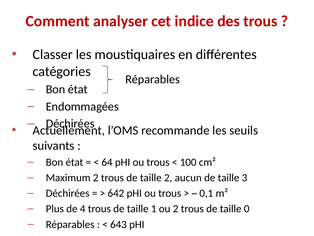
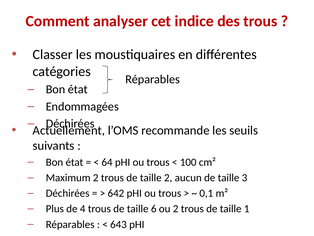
1: 1 -> 6
0: 0 -> 1
